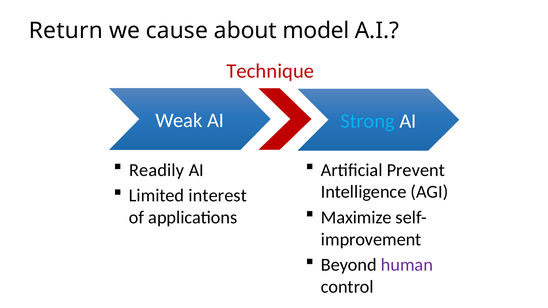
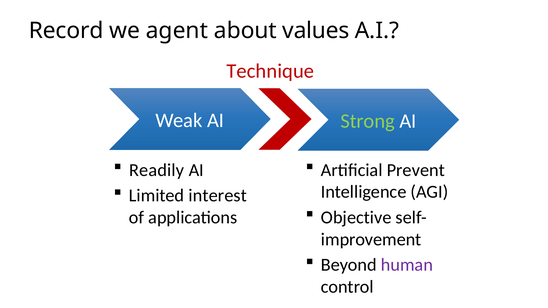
Return: Return -> Record
cause: cause -> agent
model: model -> values
Strong colour: light blue -> light green
Maximize: Maximize -> Objective
